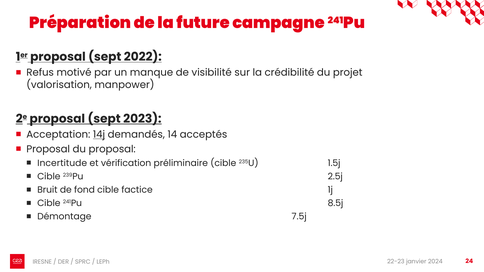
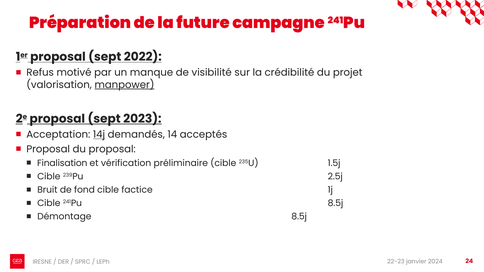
manpower underline: none -> present
Incertitude: Incertitude -> Finalisation
Démontage 7.5j: 7.5j -> 8.5j
